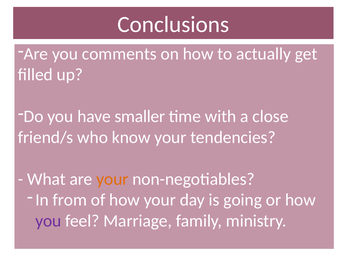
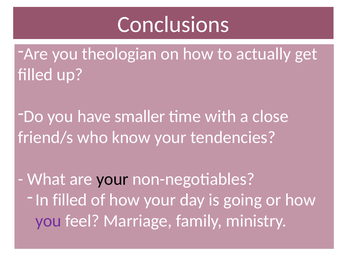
comments: comments -> theologian
your at (112, 179) colour: orange -> black
In from: from -> filled
